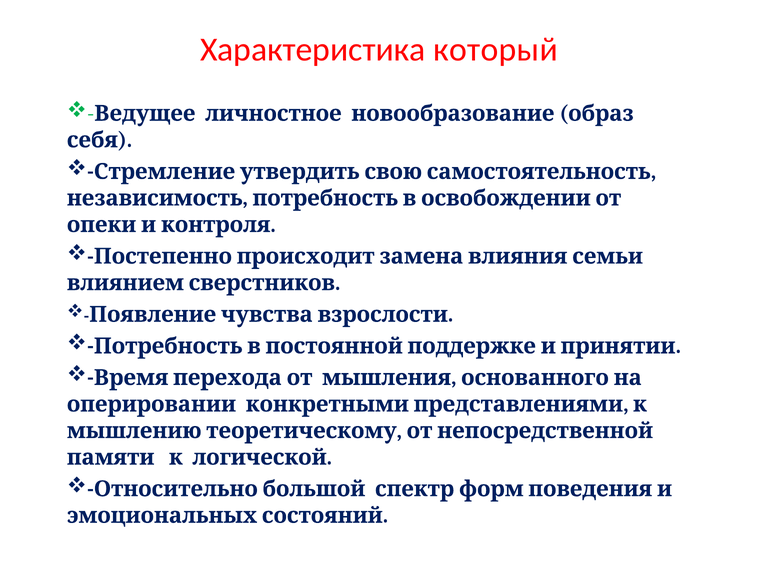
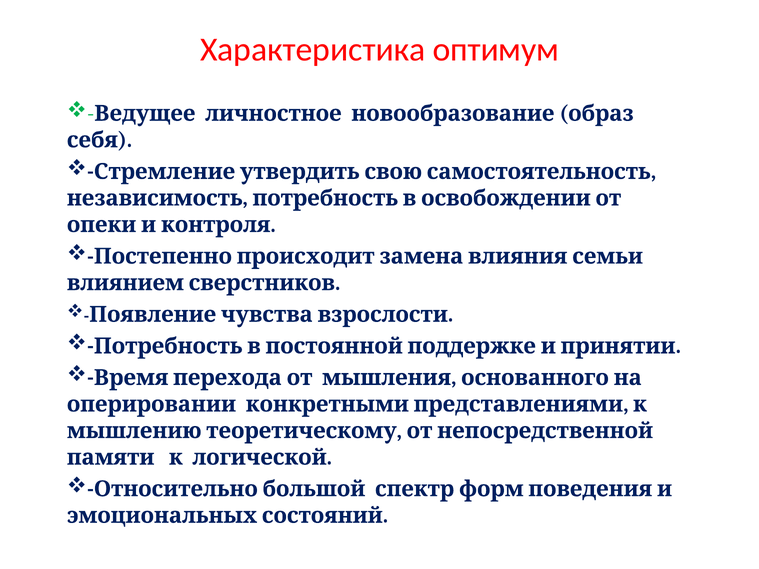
который: который -> оптимум
